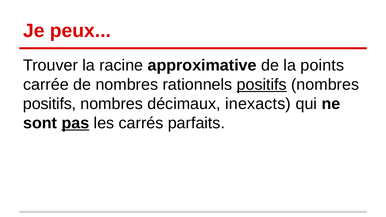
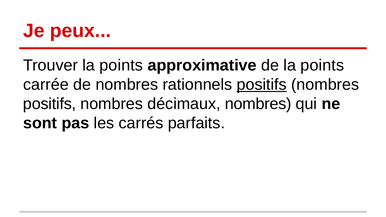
Trouver la racine: racine -> points
décimaux inexacts: inexacts -> nombres
pas underline: present -> none
